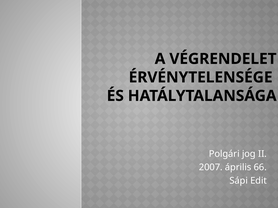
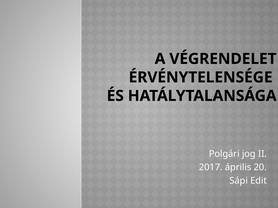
2007: 2007 -> 2017
66: 66 -> 20
